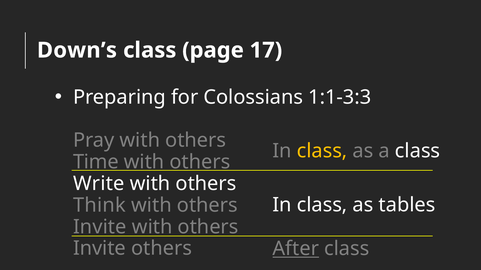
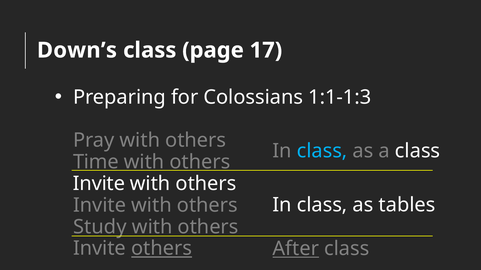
1:1-3:3: 1:1-3:3 -> 1:1-1:3
class at (322, 151) colour: yellow -> light blue
Write at (99, 184): Write -> Invite
Think at (99, 206): Think -> Invite
Invite at (100, 227): Invite -> Study
others at (162, 249) underline: none -> present
